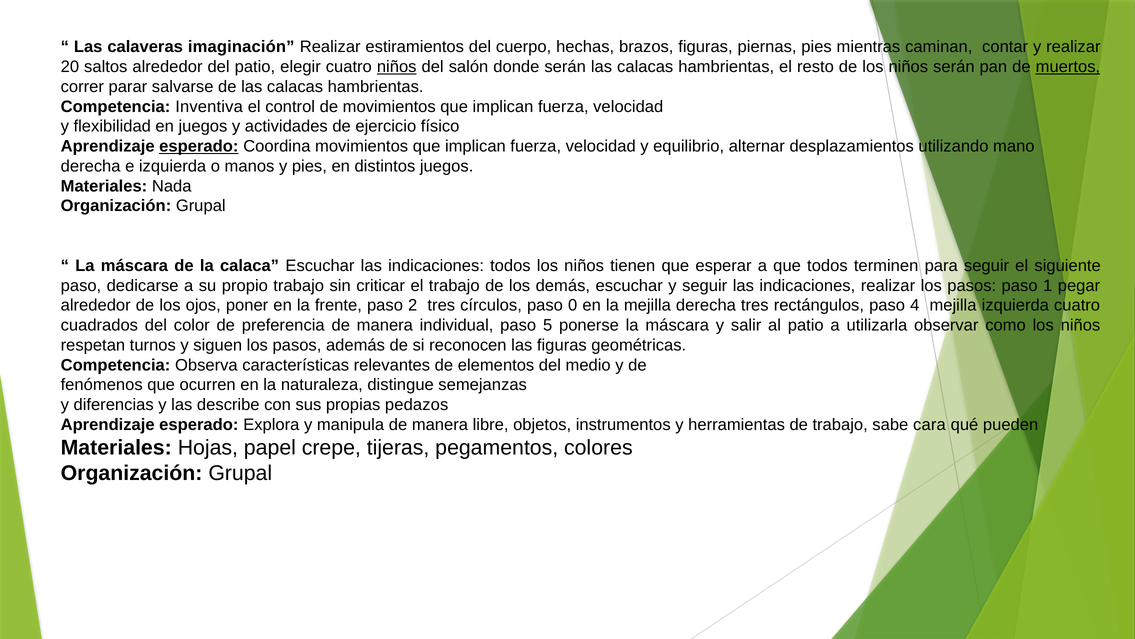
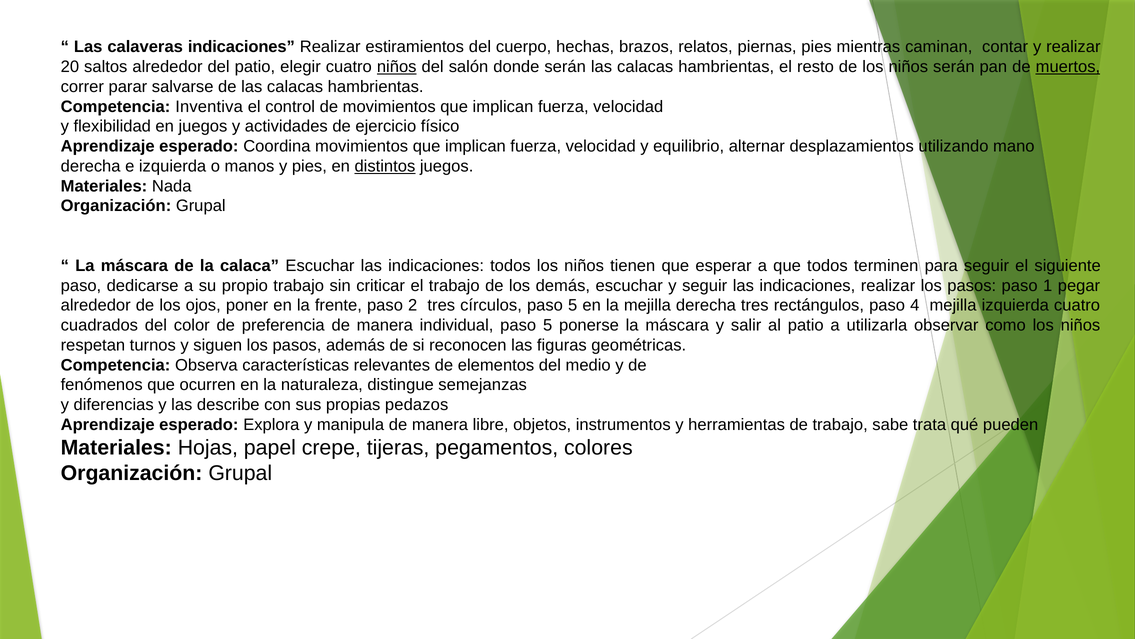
calaveras imaginación: imaginación -> indicaciones
brazos figuras: figuras -> relatos
esperado at (199, 146) underline: present -> none
distintos underline: none -> present
círculos paso 0: 0 -> 5
cara: cara -> trata
